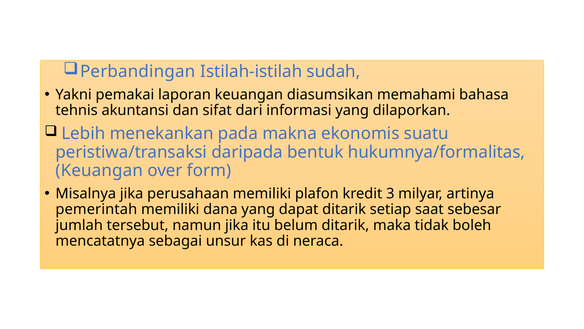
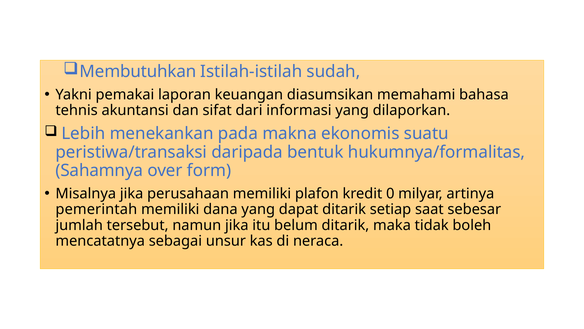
Perbandingan: Perbandingan -> Membutuhkan
Keuangan at (99, 170): Keuangan -> Sahamnya
3: 3 -> 0
